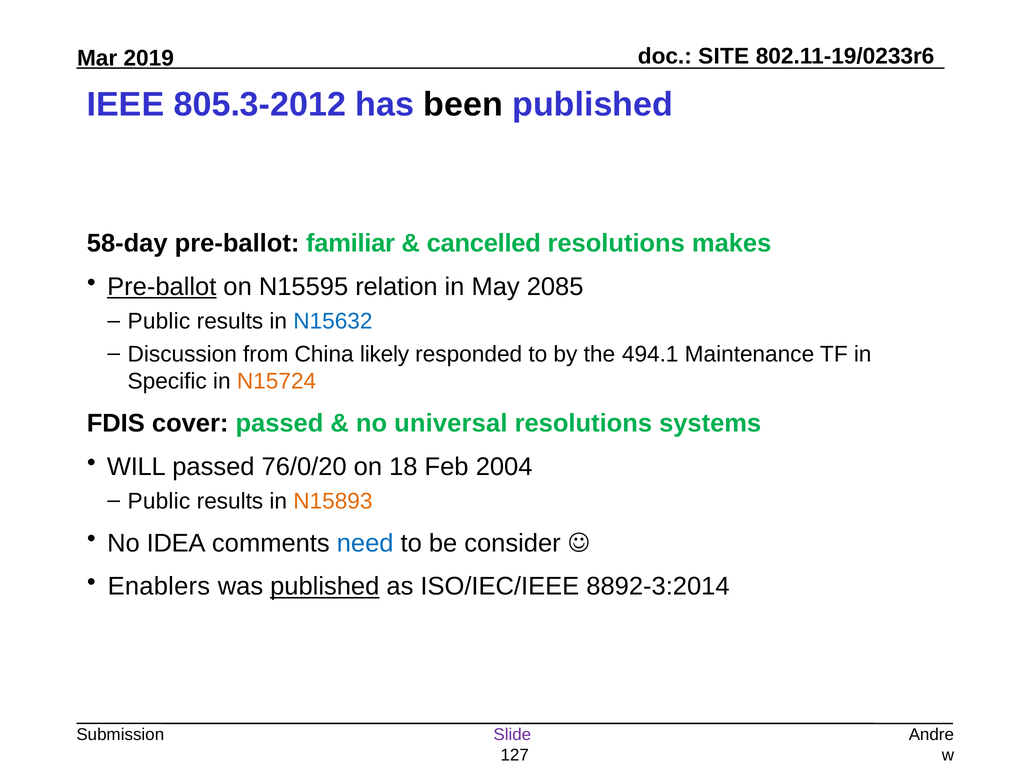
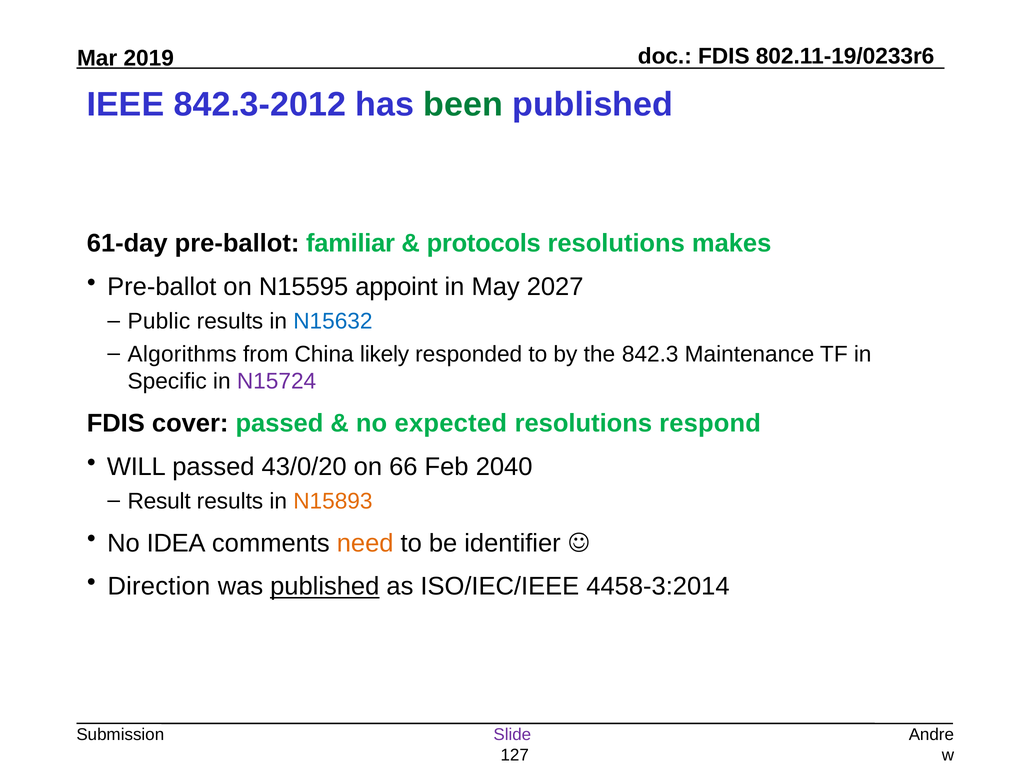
SITE at (724, 56): SITE -> FDIS
805.3-2012: 805.3-2012 -> 842.3-2012
been colour: black -> green
58-day: 58-day -> 61-day
cancelled: cancelled -> protocols
Pre-ballot at (162, 287) underline: present -> none
relation: relation -> appoint
2085: 2085 -> 2027
Discussion: Discussion -> Algorithms
494.1: 494.1 -> 842.3
N15724 colour: orange -> purple
universal: universal -> expected
systems: systems -> respond
76/0/20: 76/0/20 -> 43/0/20
18: 18 -> 66
2004: 2004 -> 2040
Public at (159, 501): Public -> Result
need colour: blue -> orange
consider: consider -> identifier
Enablers: Enablers -> Direction
8892-3:2014: 8892-3:2014 -> 4458-3:2014
